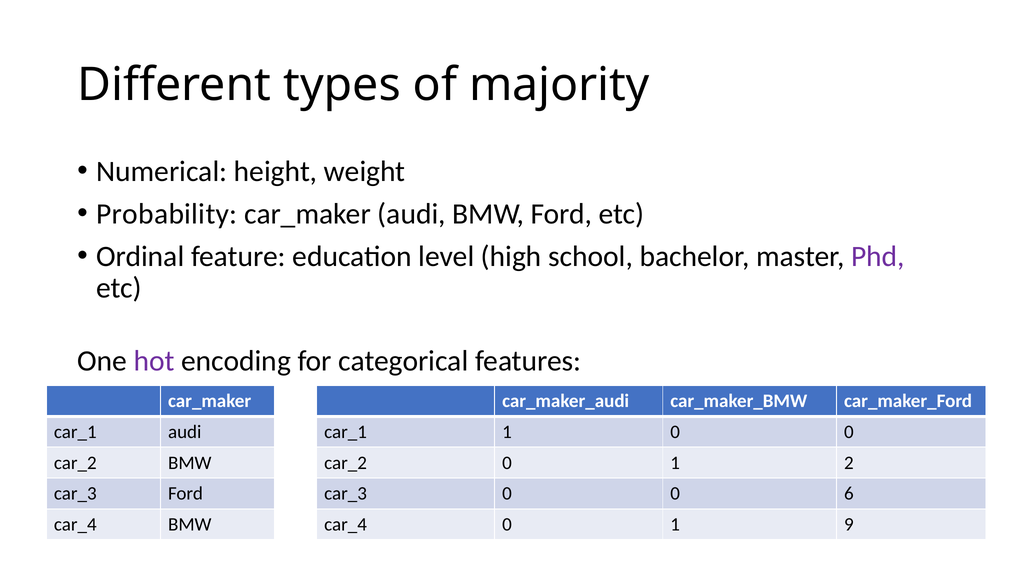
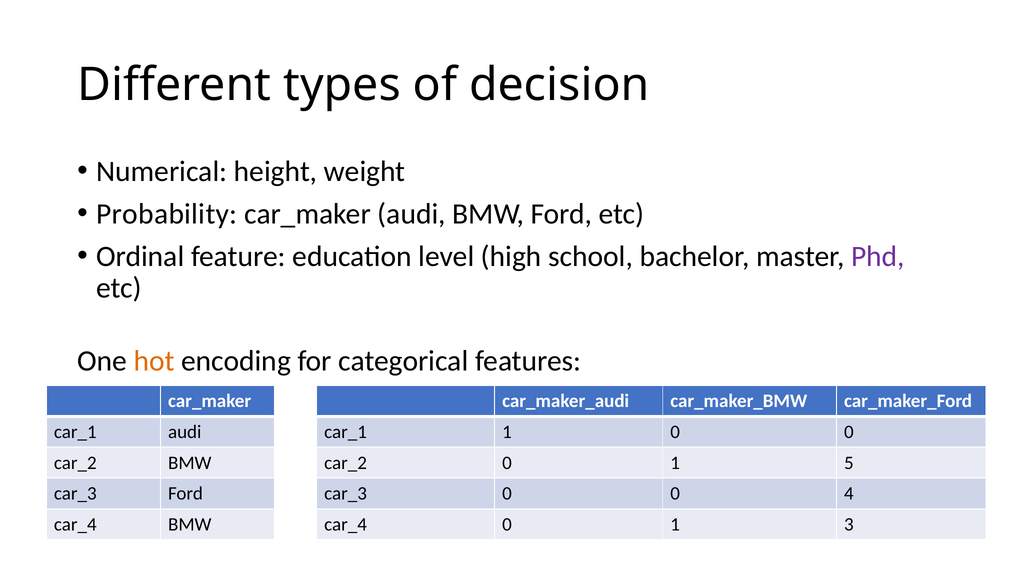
majority: majority -> decision
hot colour: purple -> orange
2: 2 -> 5
6: 6 -> 4
9: 9 -> 3
